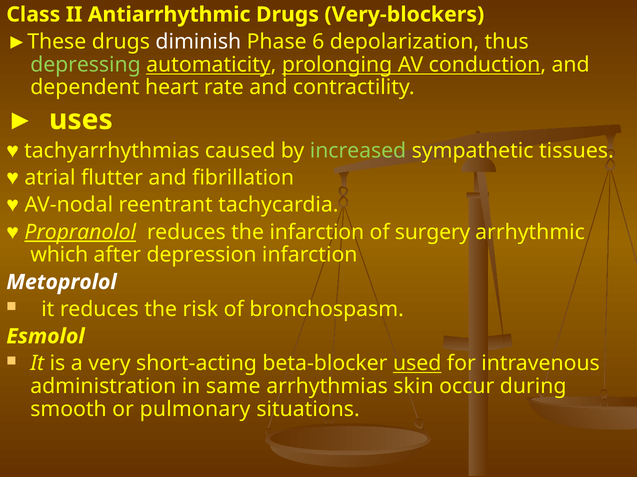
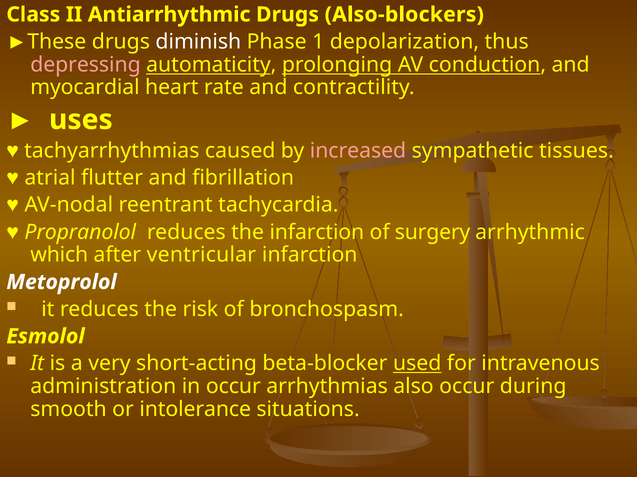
Very-blockers: Very-blockers -> Also-blockers
6: 6 -> 1
depressing colour: light green -> pink
dependent: dependent -> myocardial
increased colour: light green -> pink
Propranolol underline: present -> none
depression: depression -> ventricular
in same: same -> occur
skin: skin -> also
pulmonary: pulmonary -> intolerance
